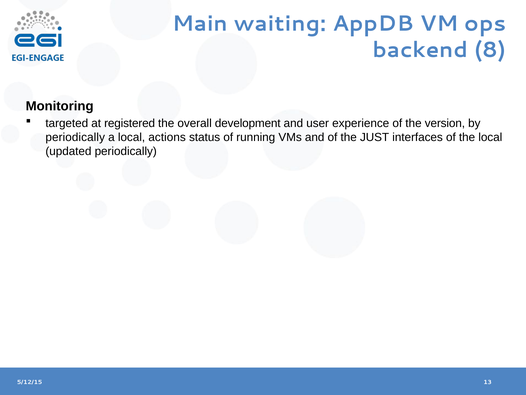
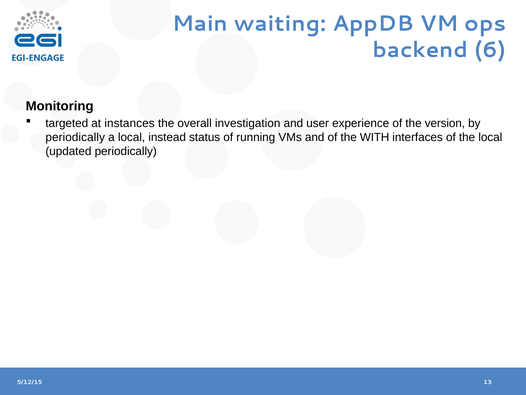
8: 8 -> 6
registered: registered -> instances
development: development -> investigation
actions: actions -> instead
JUST: JUST -> WITH
